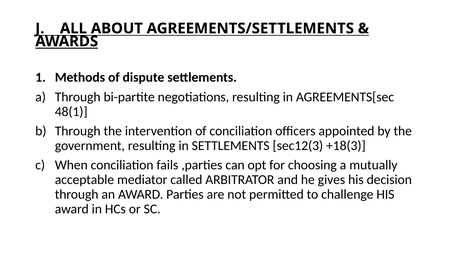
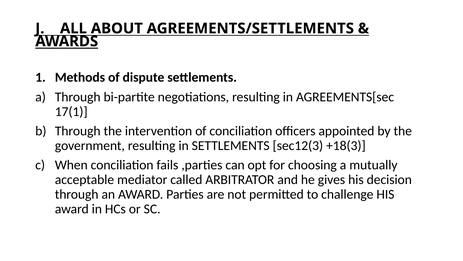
48(1: 48(1 -> 17(1
